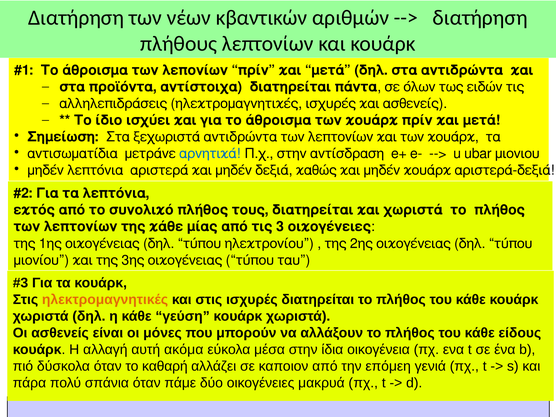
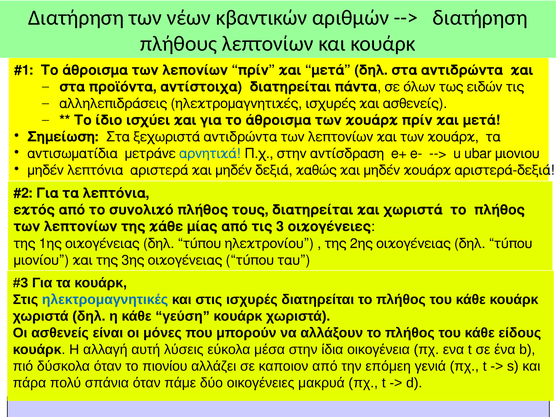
ηλεκτρομαγνητικές at (105, 300) colour: orange -> blue
ακόμα: ακόμα -> λύσεις
καθαρή: καθαρή -> πιονίου
